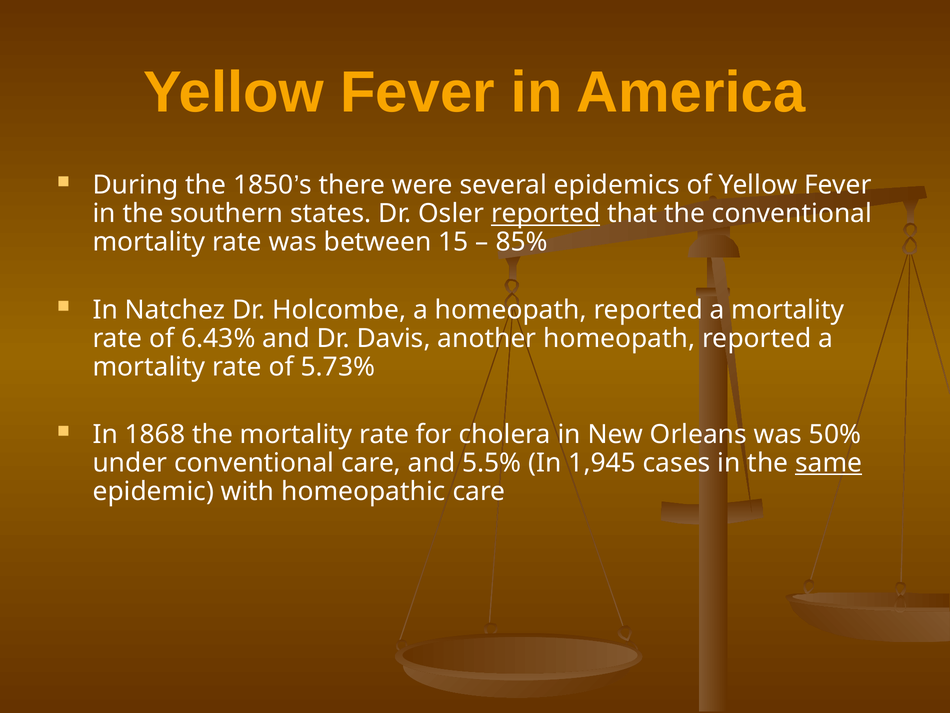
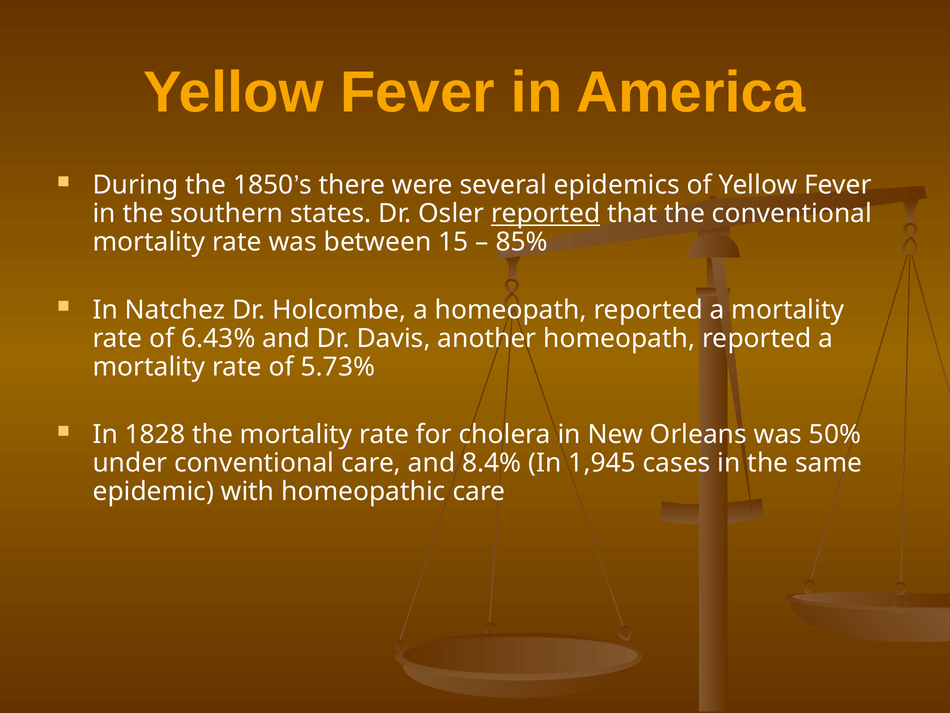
1868: 1868 -> 1828
5.5%: 5.5% -> 8.4%
same underline: present -> none
